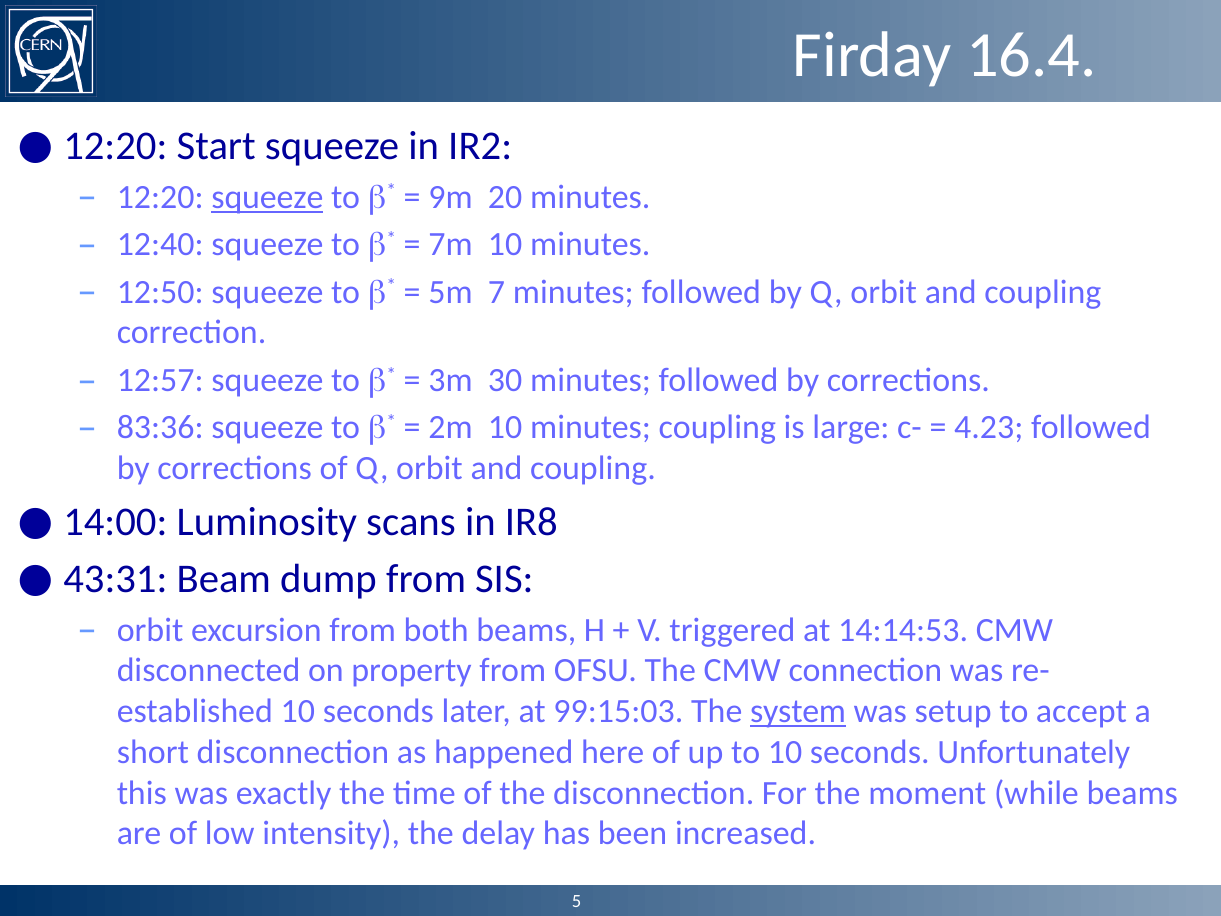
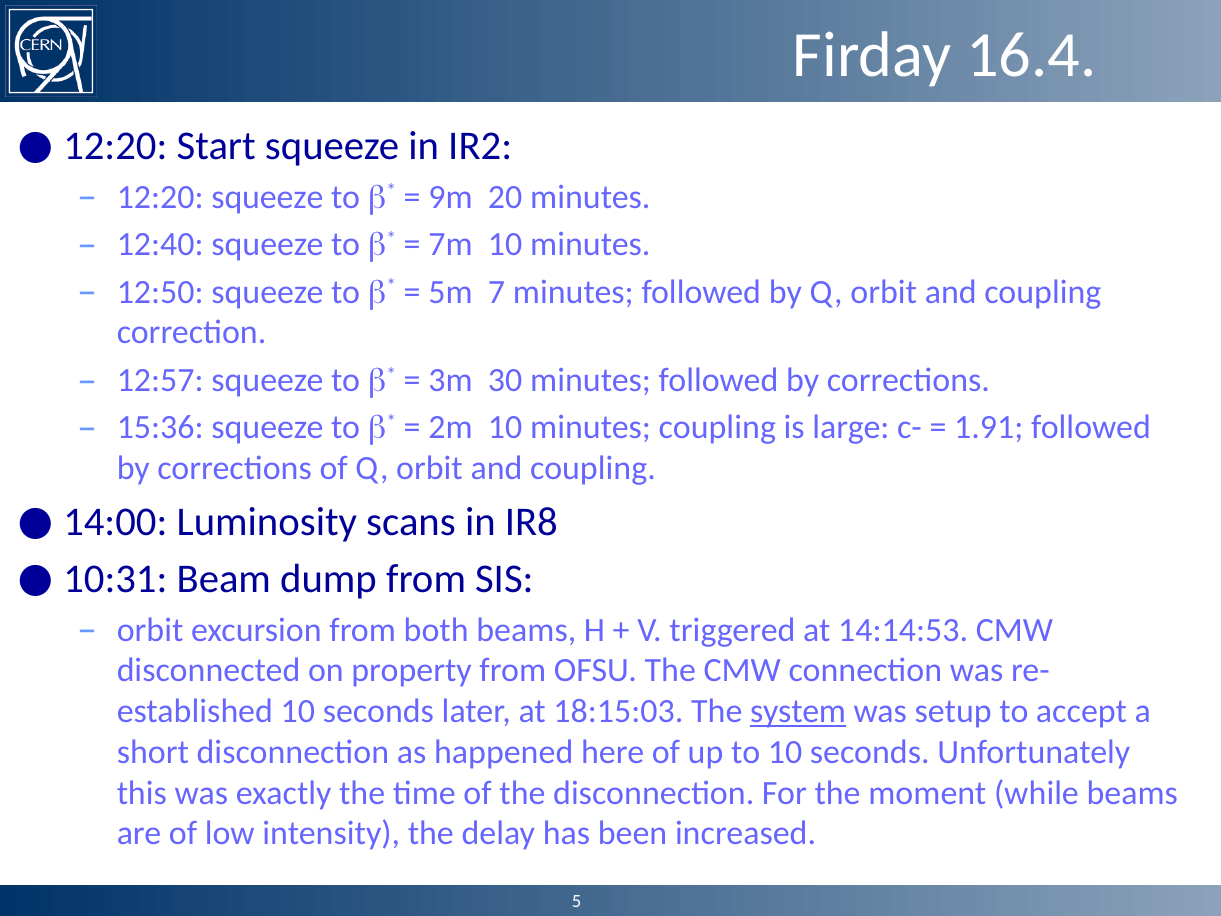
squeeze at (267, 197) underline: present -> none
83:36: 83:36 -> 15:36
4.23: 4.23 -> 1.91
43:31: 43:31 -> 10:31
99:15:03: 99:15:03 -> 18:15:03
